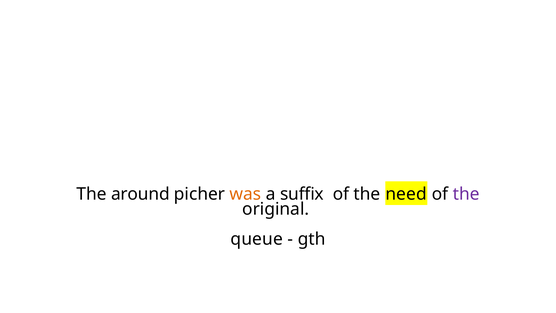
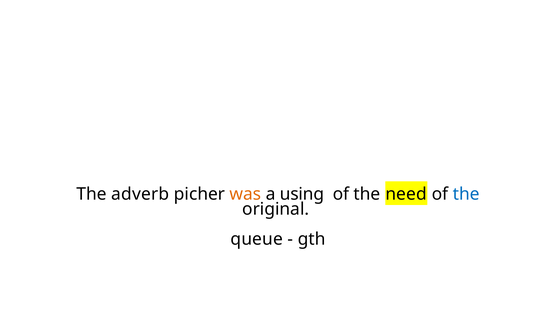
around: around -> adverb
suffix: suffix -> using
the at (466, 194) colour: purple -> blue
